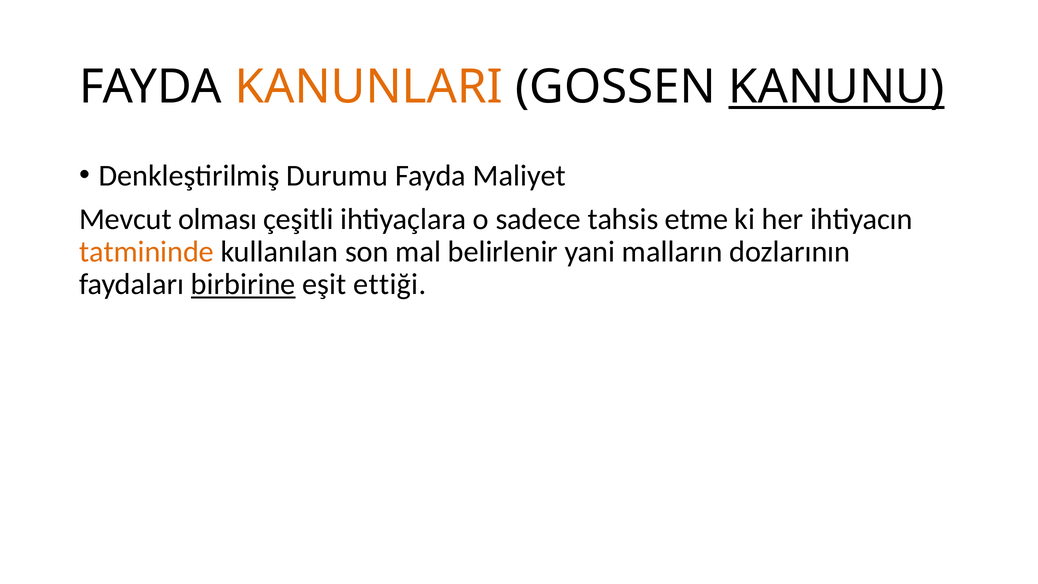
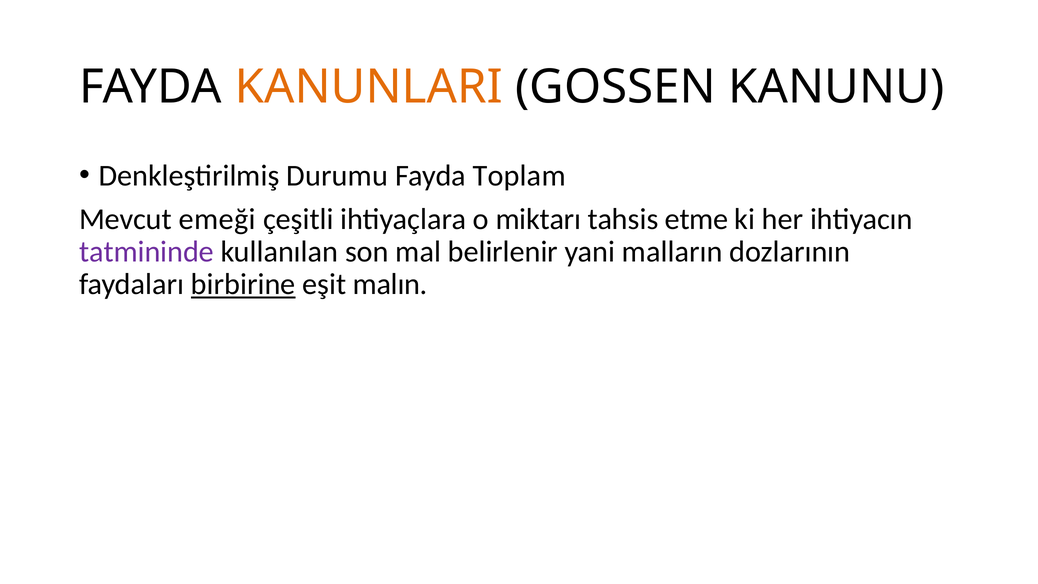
KANUNU underline: present -> none
Maliyet: Maliyet -> Toplam
olması: olması -> emeği
sadece: sadece -> miktarı
tatmininde colour: orange -> purple
ettiği: ettiği -> malın
